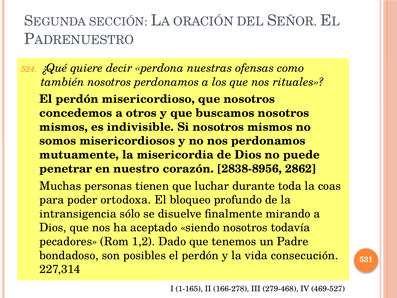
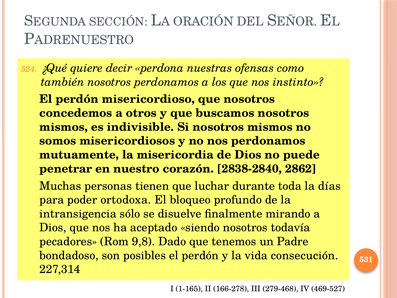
rituales: rituales -> instinto
2838-8956: 2838-8956 -> 2838-2840
coas: coas -> días
1,2: 1,2 -> 9,8
